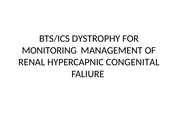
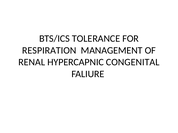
DYSTROPHY: DYSTROPHY -> TOLERANCE
MONITORING: MONITORING -> RESPIRATION
